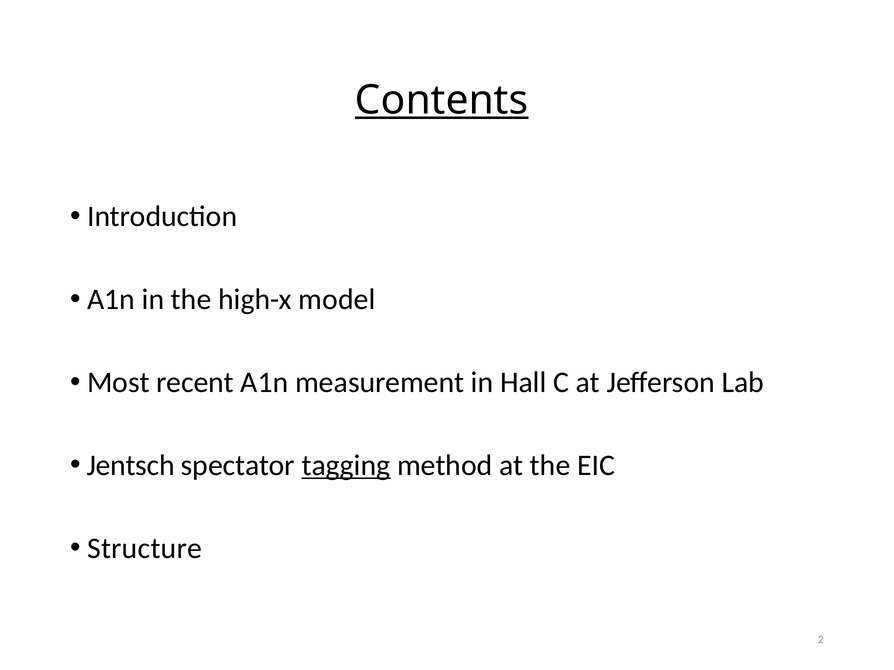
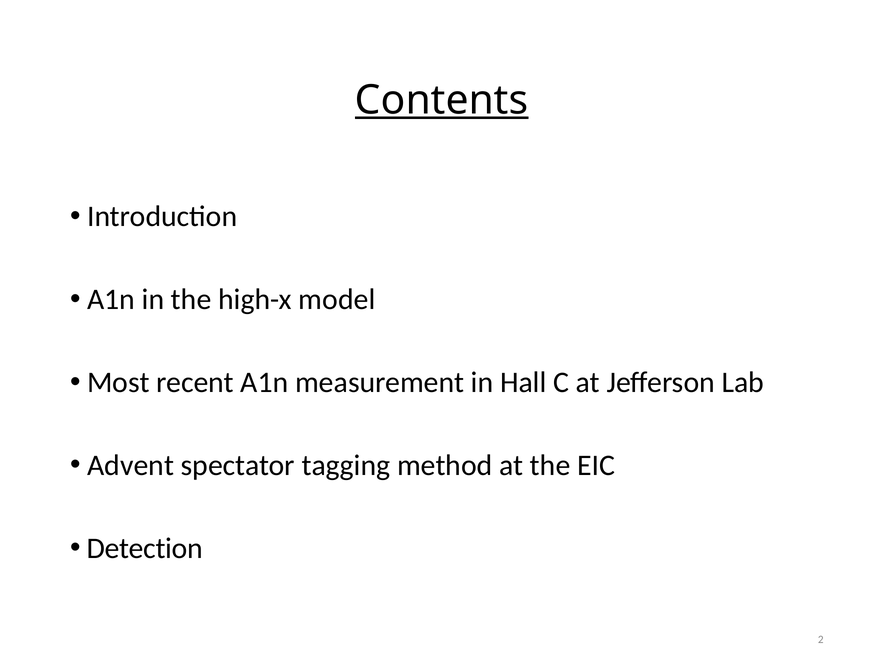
Jentsch: Jentsch -> Advent
tagging underline: present -> none
Structure: Structure -> Detection
